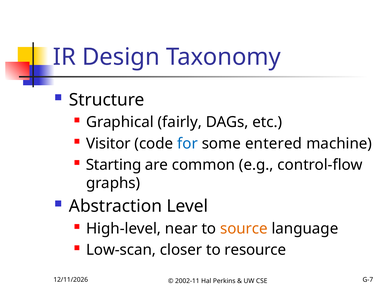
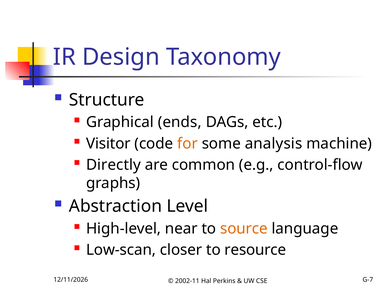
fairly: fairly -> ends
for colour: blue -> orange
entered: entered -> analysis
Starting: Starting -> Directly
